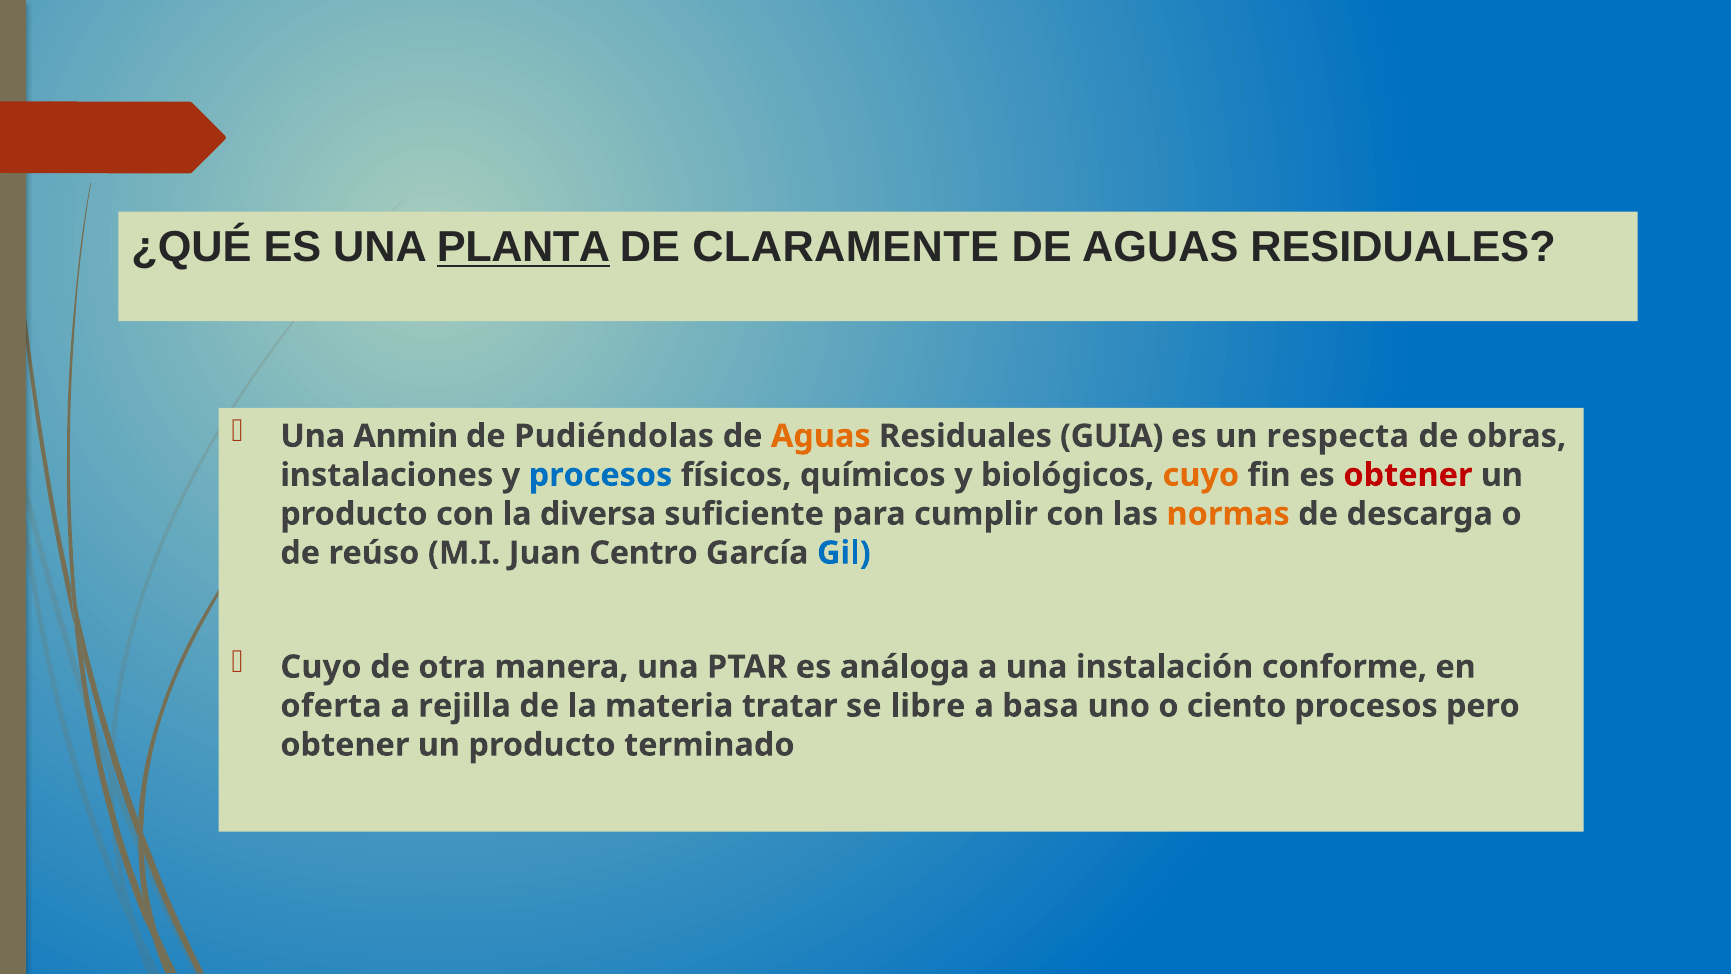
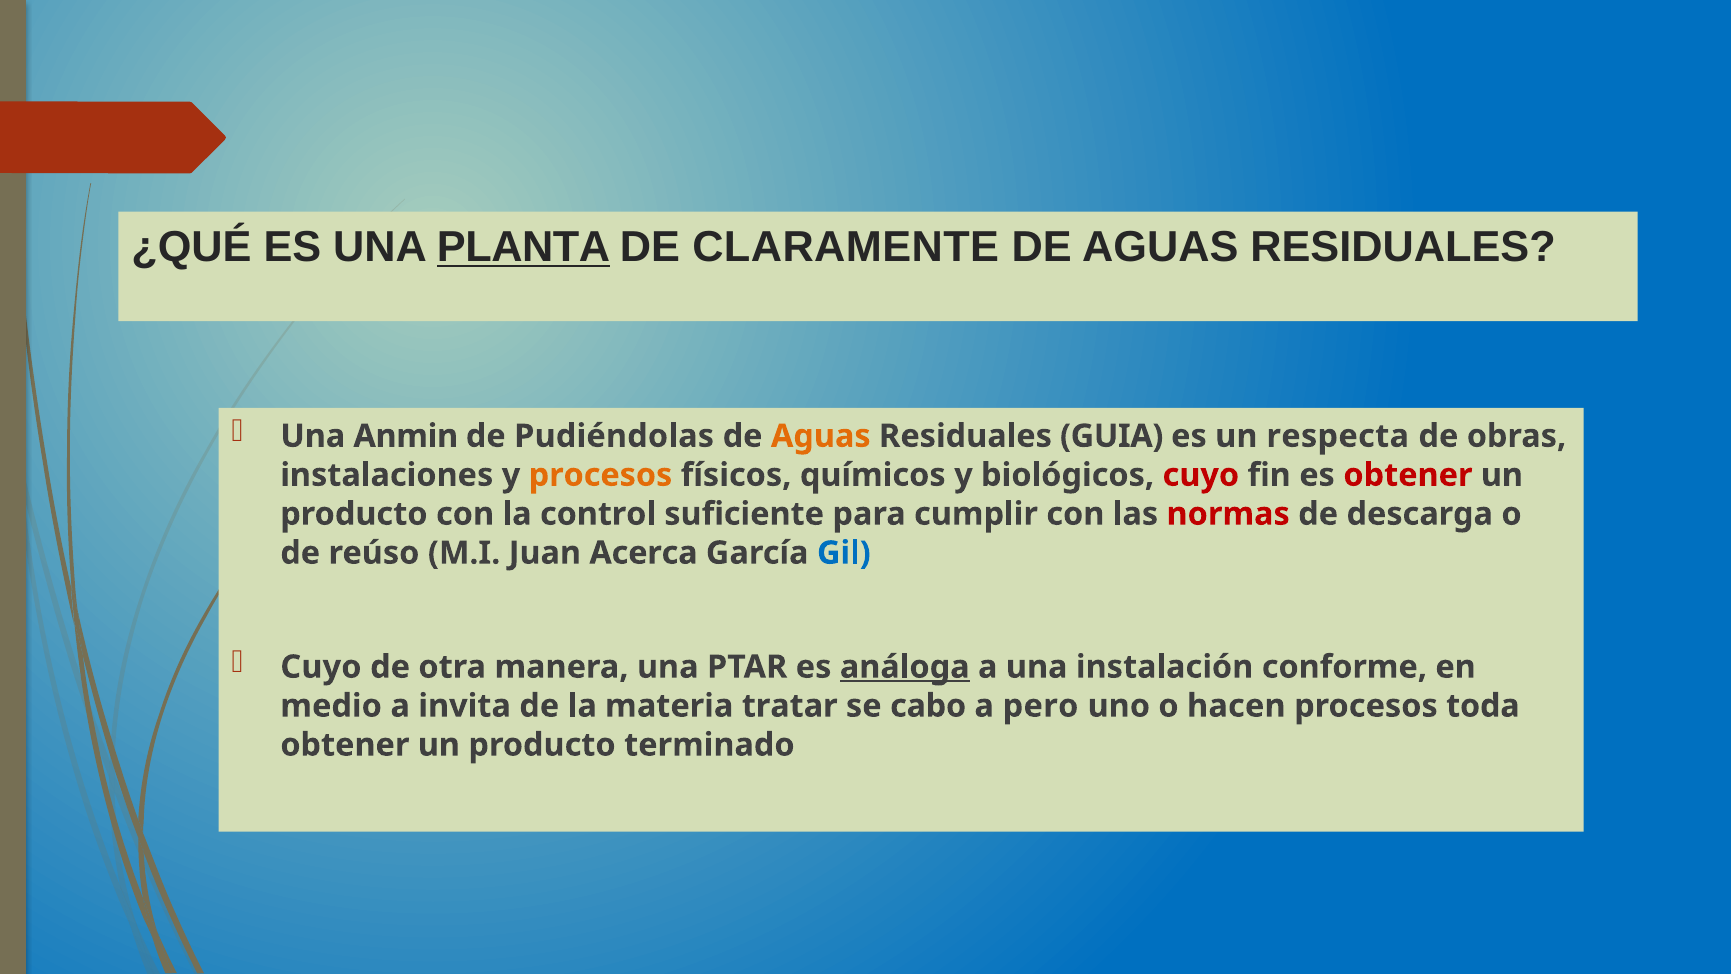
procesos at (601, 475) colour: blue -> orange
cuyo at (1201, 475) colour: orange -> red
diversa: diversa -> control
normas colour: orange -> red
Centro: Centro -> Acerca
análoga underline: none -> present
oferta: oferta -> medio
rejilla: rejilla -> invita
libre: libre -> cabo
basa: basa -> pero
ciento: ciento -> hacen
pero: pero -> toda
